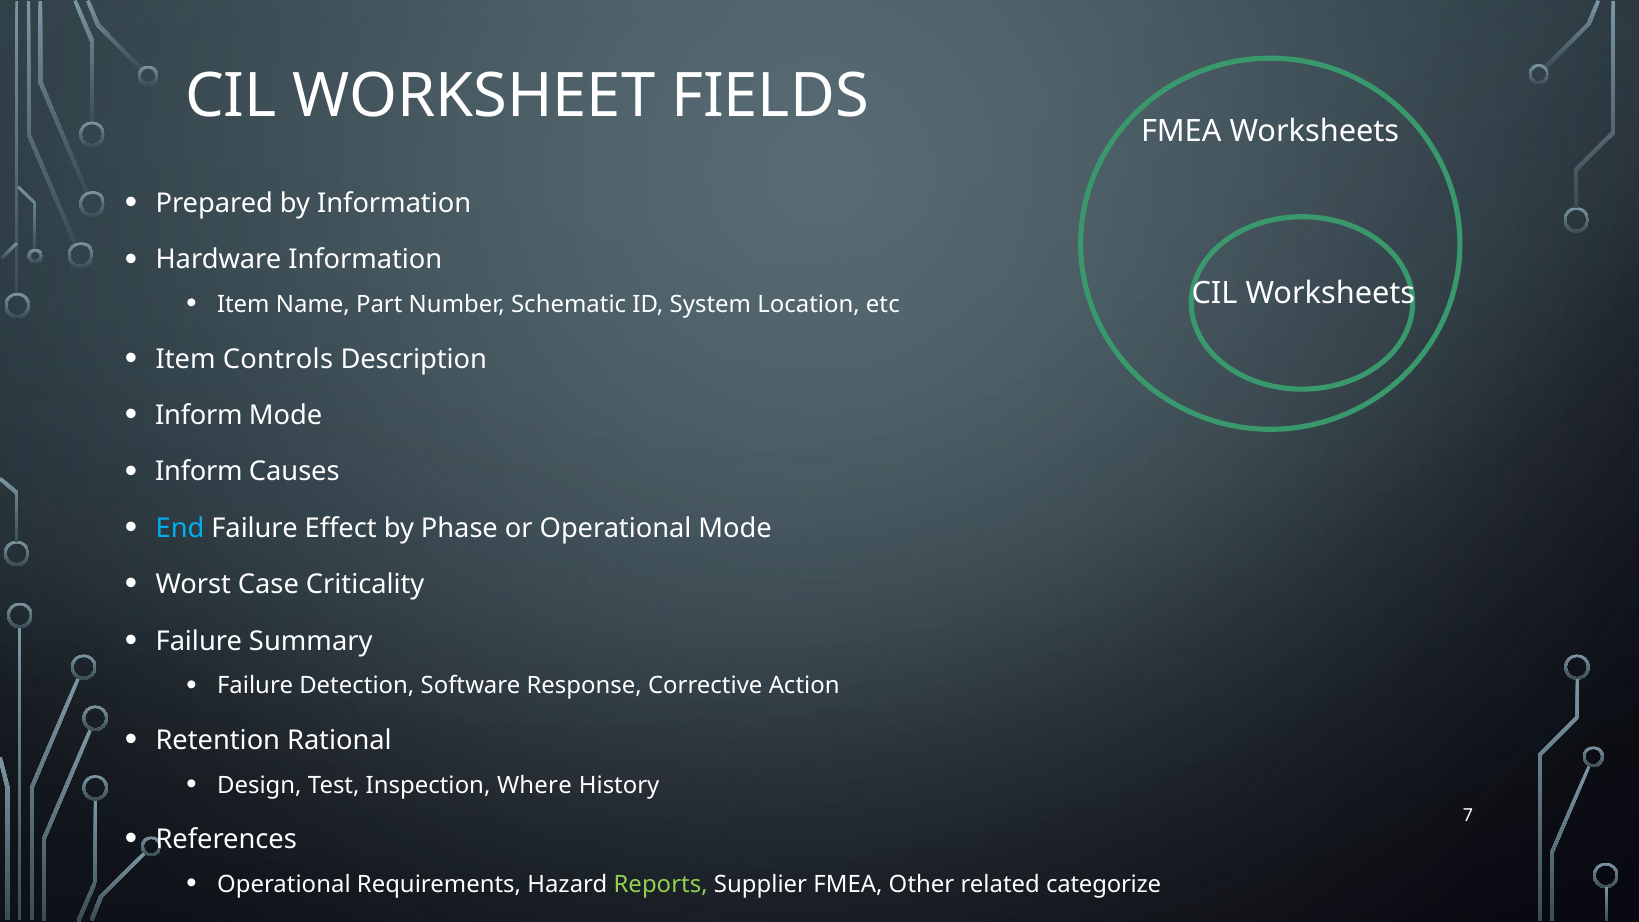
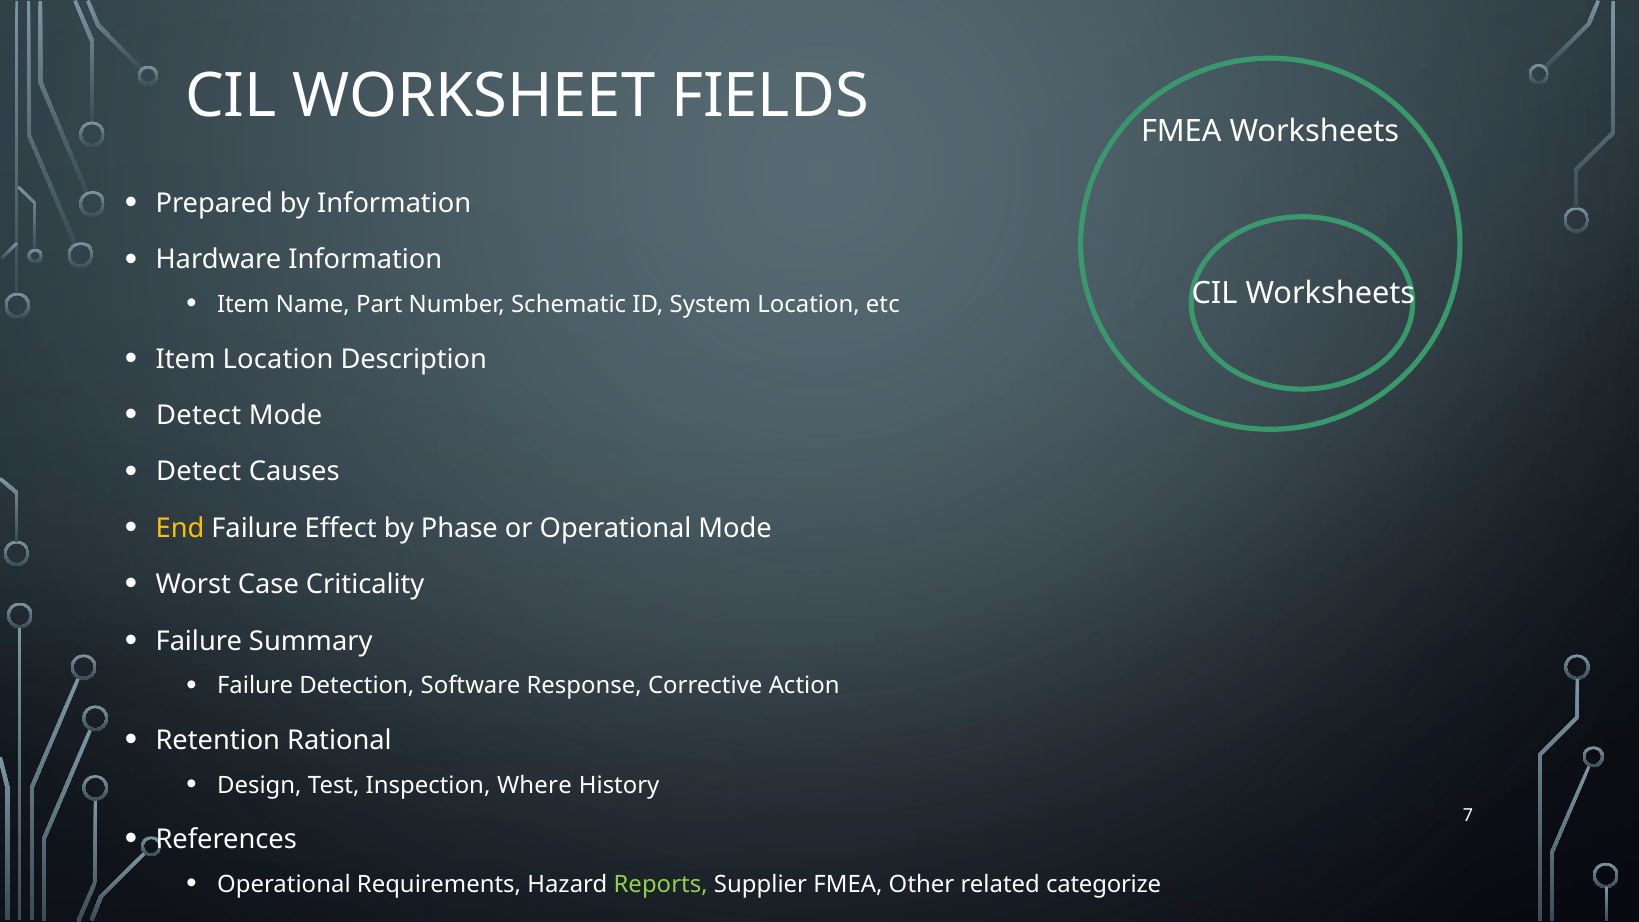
Item Controls: Controls -> Location
Inform at (199, 416): Inform -> Detect
Inform at (199, 472): Inform -> Detect
End colour: light blue -> yellow
